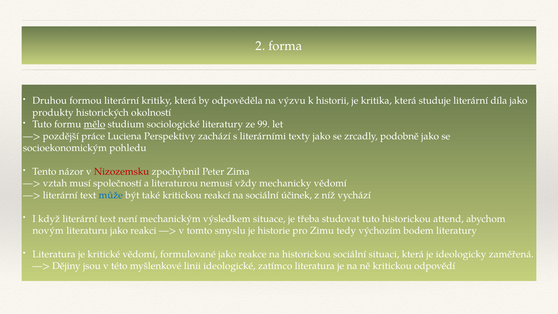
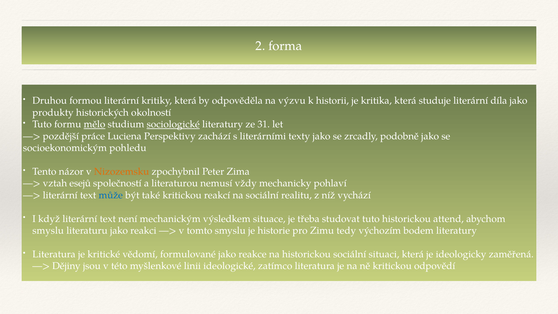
sociologické underline: none -> present
99: 99 -> 31
Nizozemsku colour: red -> orange
musí: musí -> esejů
mechanicky vědomí: vědomí -> pohlaví
účinek: účinek -> realitu
novým at (48, 231): novým -> smyslu
